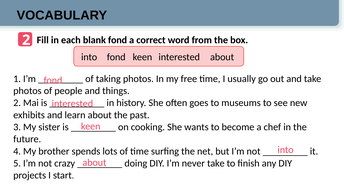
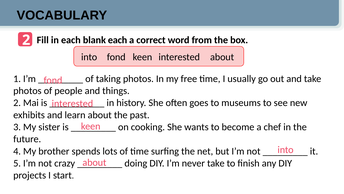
blank fond: fond -> each
